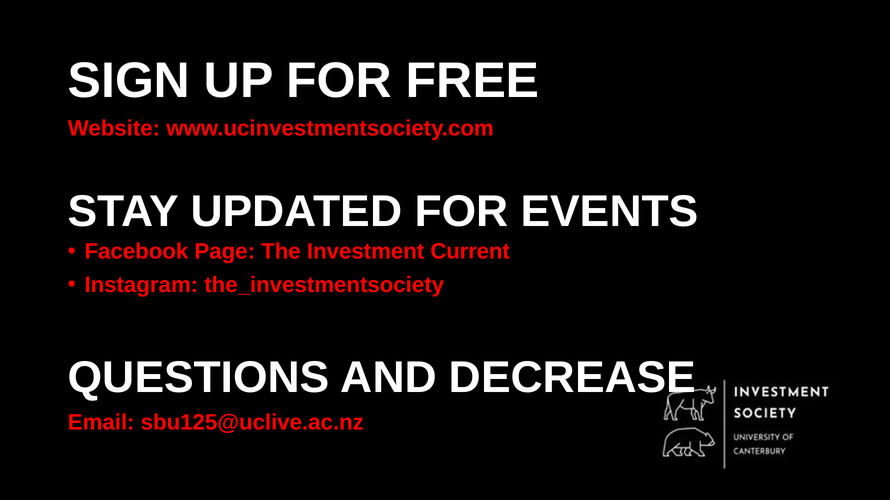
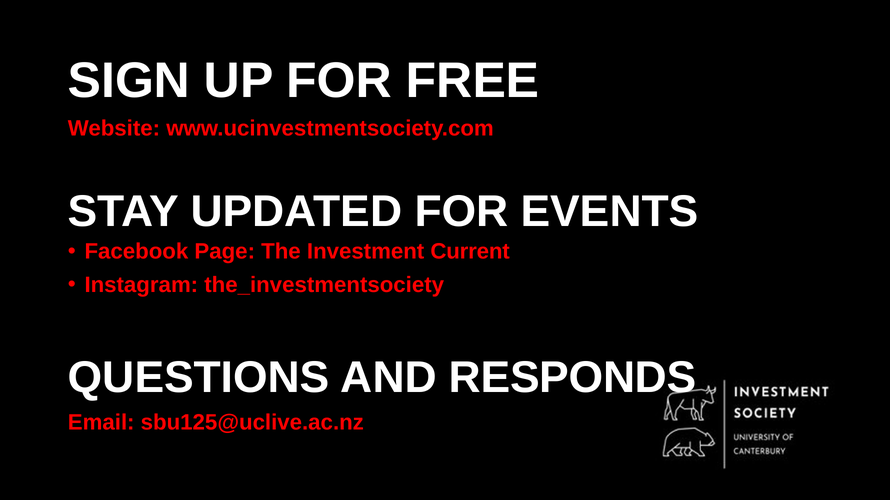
DECREASE: DECREASE -> RESPONDS
